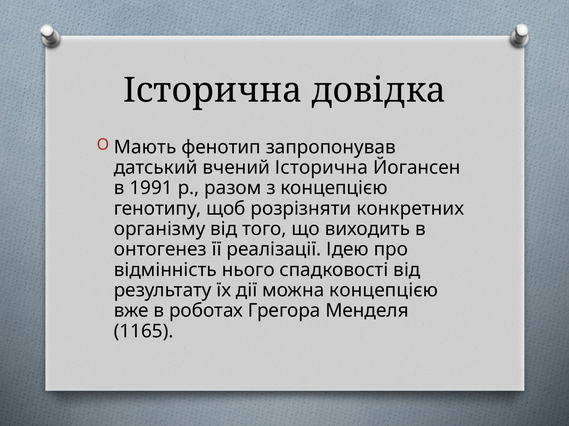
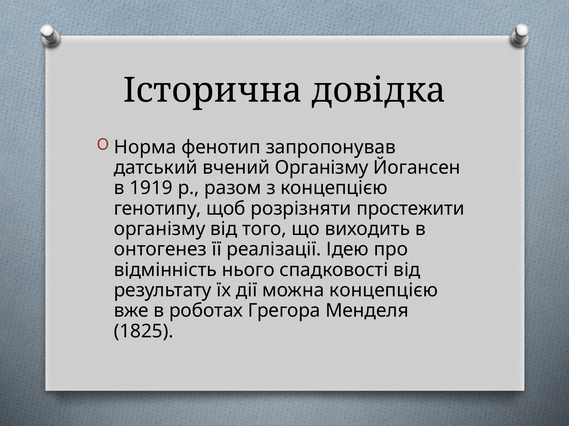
Мають: Мають -> Норма
вчений Історична: Історична -> Організму
1991: 1991 -> 1919
конкретних: конкретних -> простежити
1165: 1165 -> 1825
